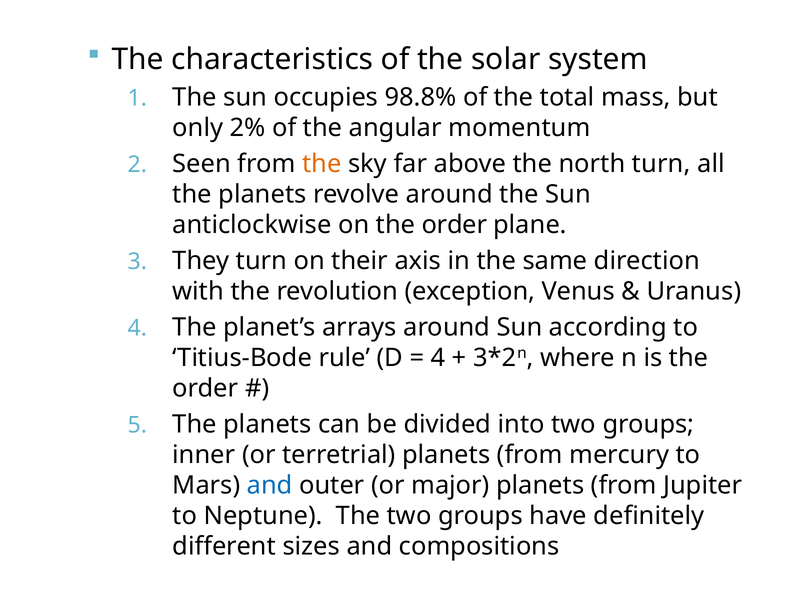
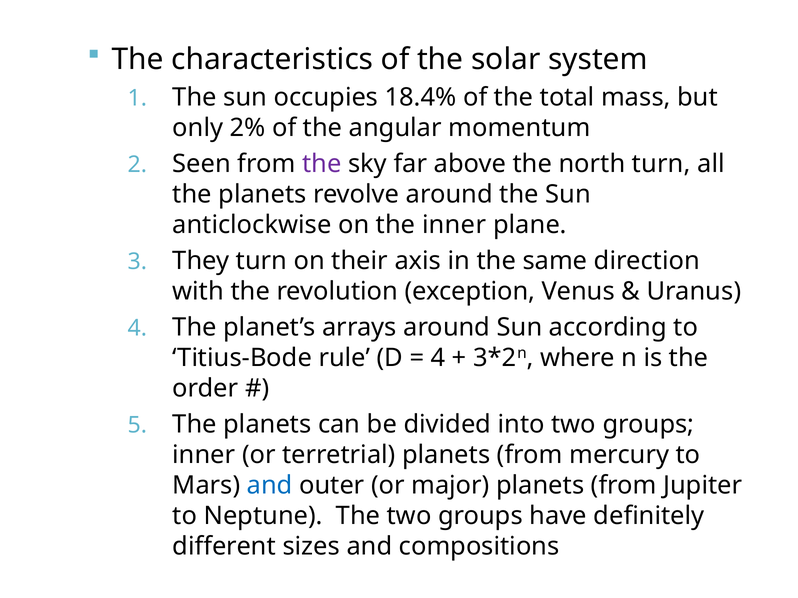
98.8%: 98.8% -> 18.4%
the at (322, 164) colour: orange -> purple
on the order: order -> inner
